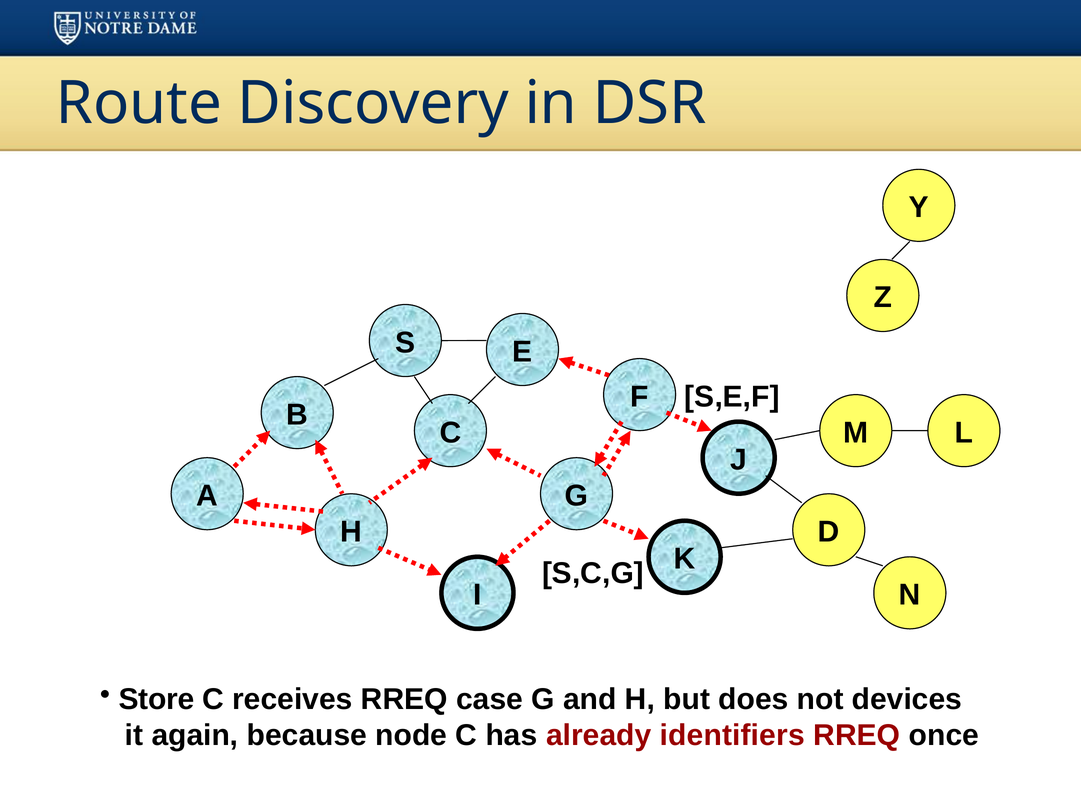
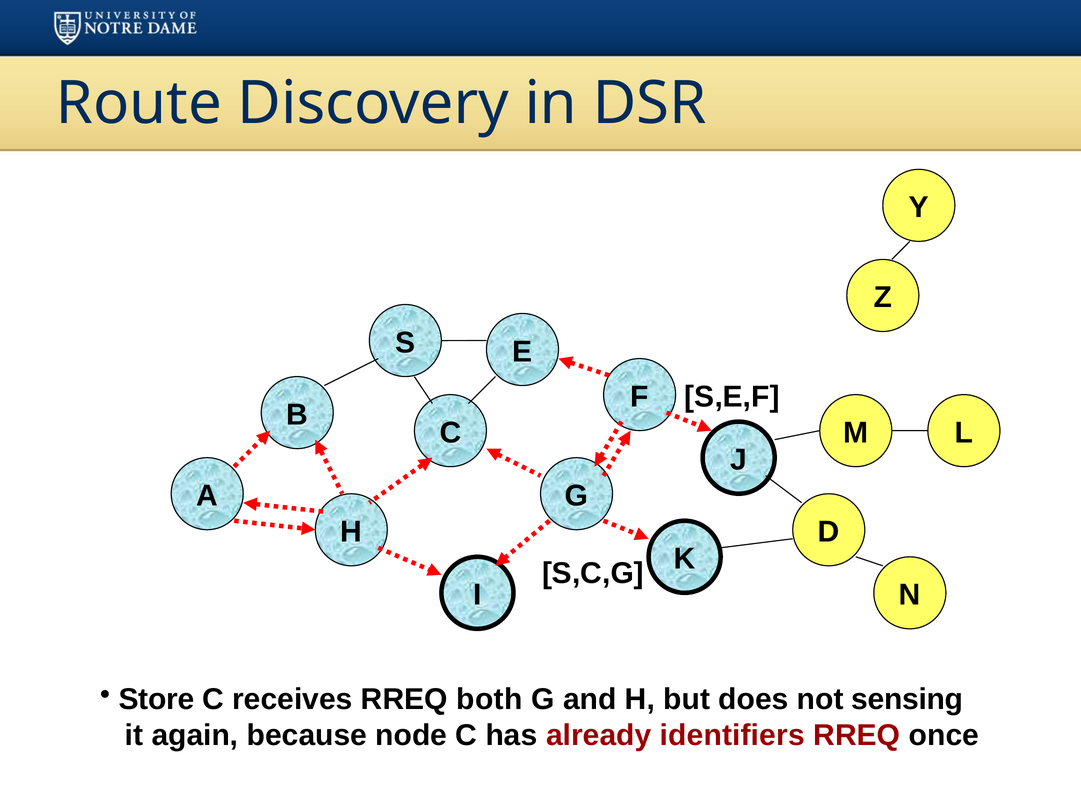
case: case -> both
devices: devices -> sensing
